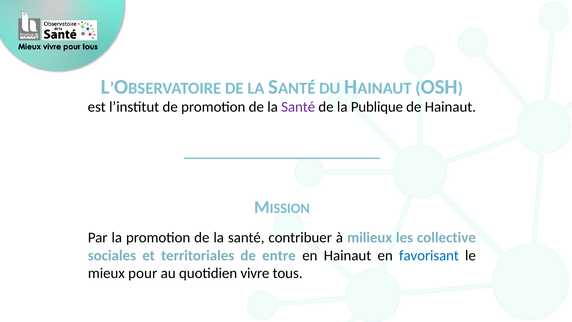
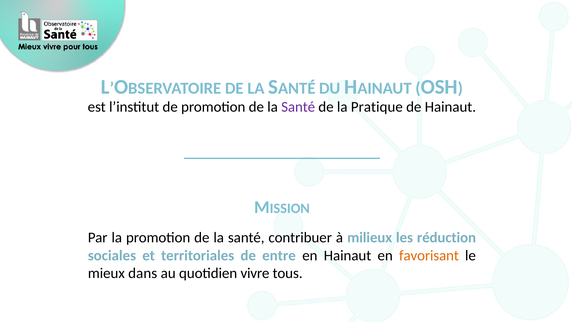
Publique: Publique -> Pratique
collective: collective -> réduction
favorisant colour: blue -> orange
pour: pour -> dans
